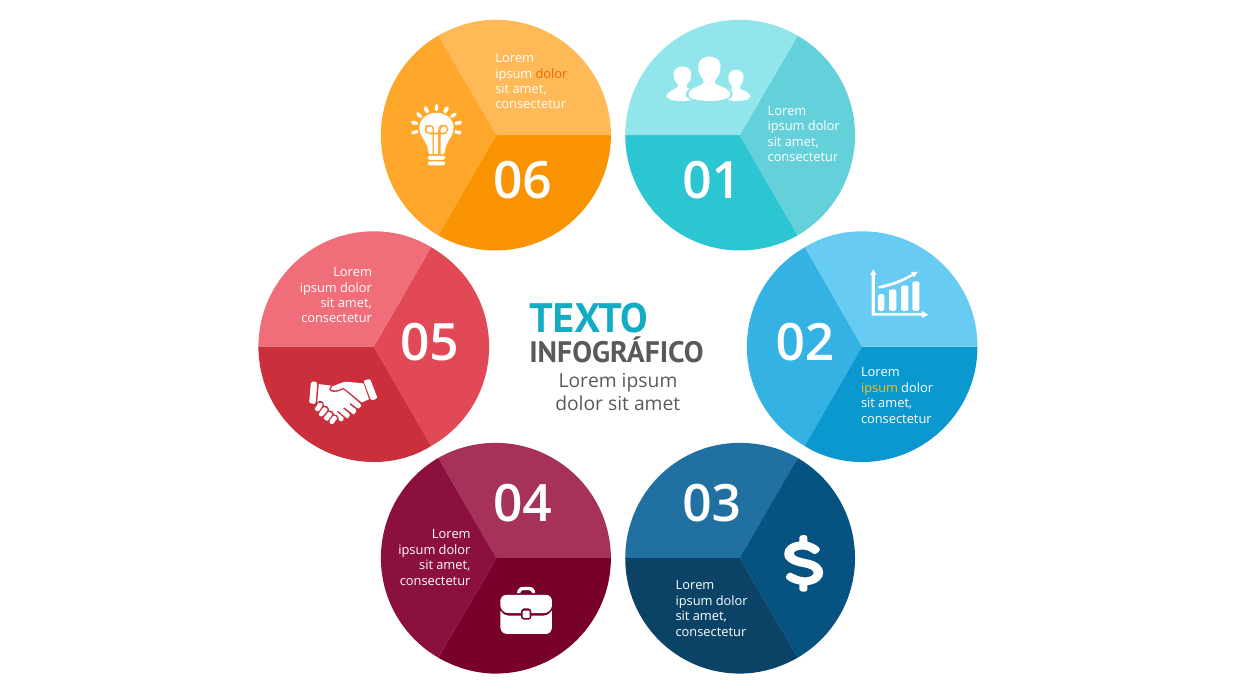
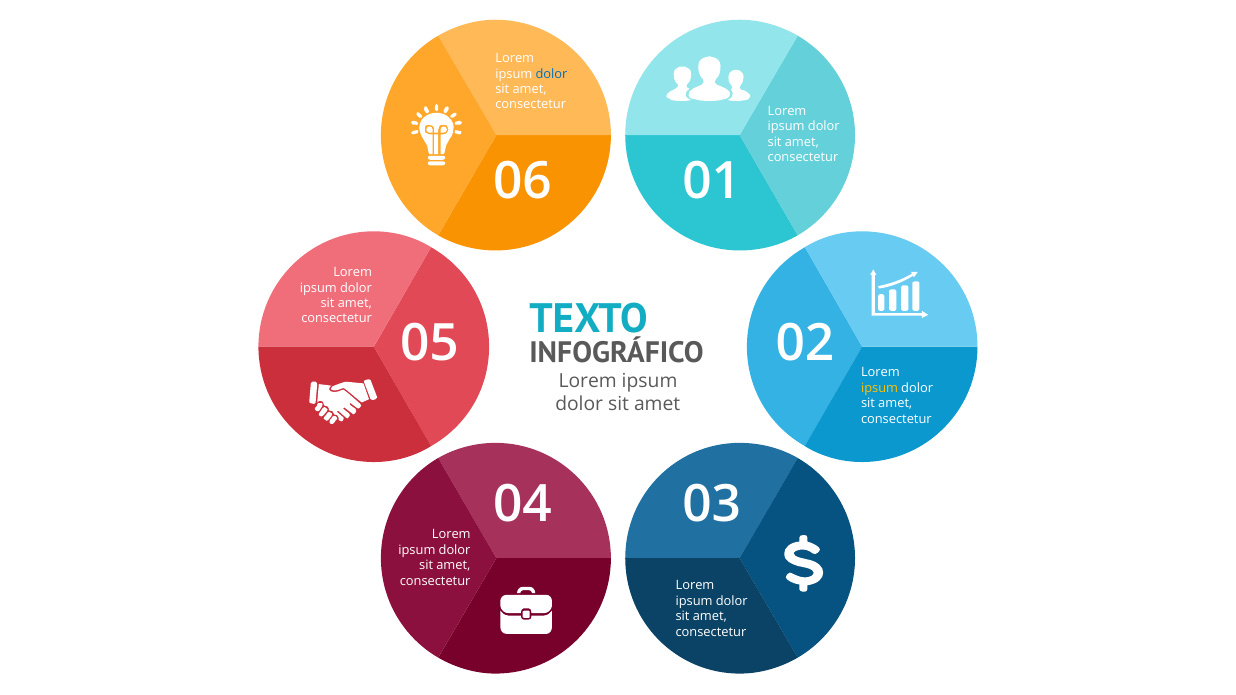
dolor at (552, 74) colour: orange -> blue
